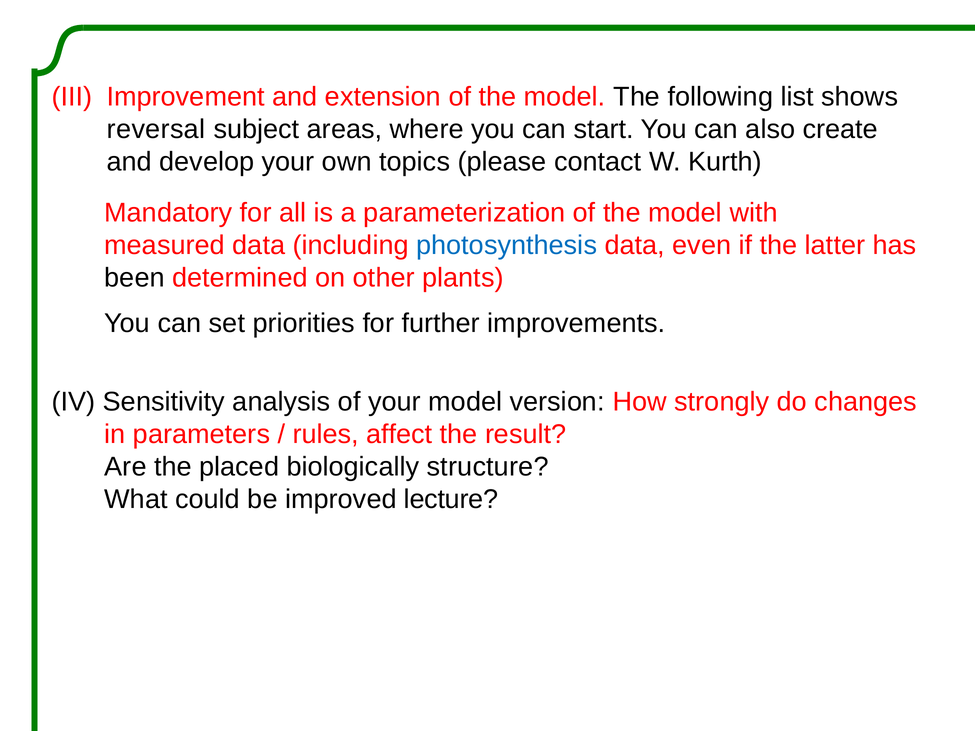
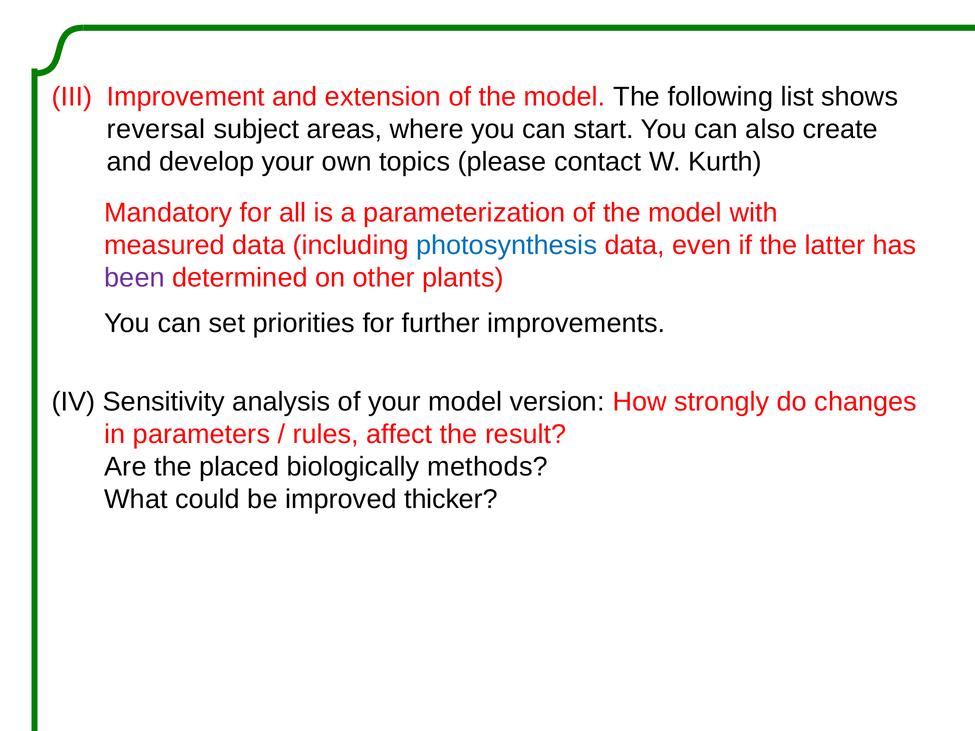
been colour: black -> purple
structure: structure -> methods
lecture: lecture -> thicker
